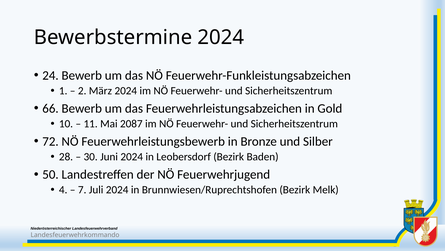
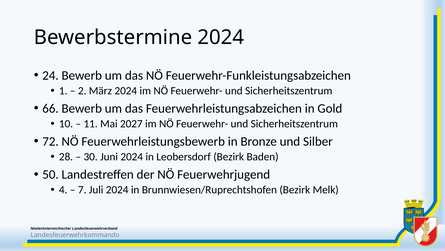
2087: 2087 -> 2027
